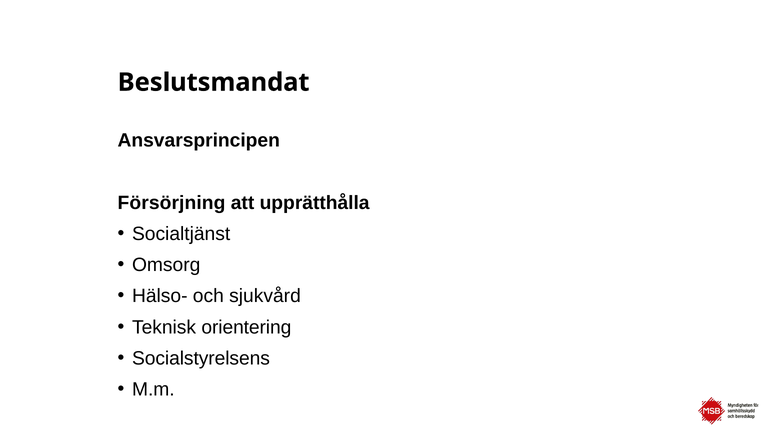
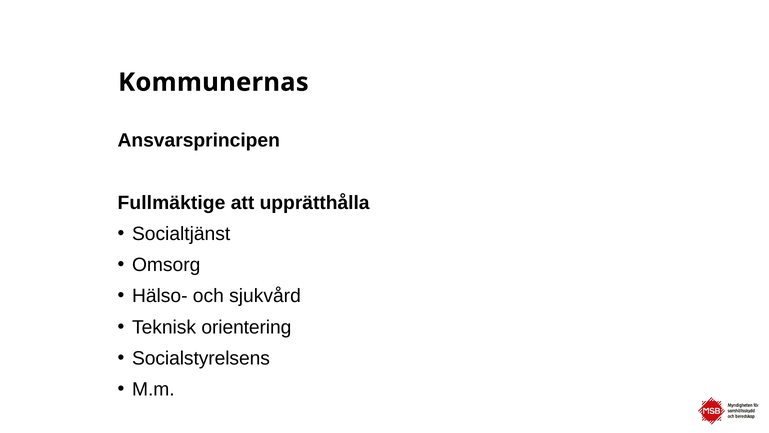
Beslutsmandat: Beslutsmandat -> Kommunernas
Försörjning: Försörjning -> Fullmäktige
